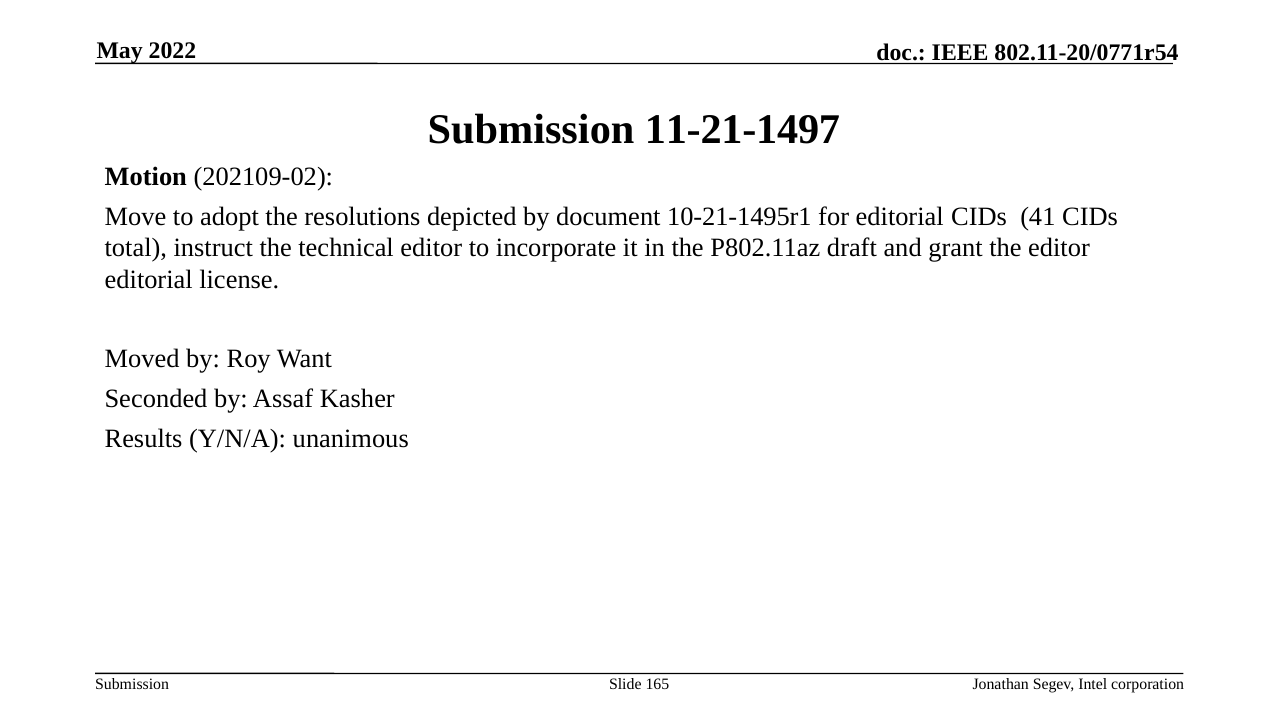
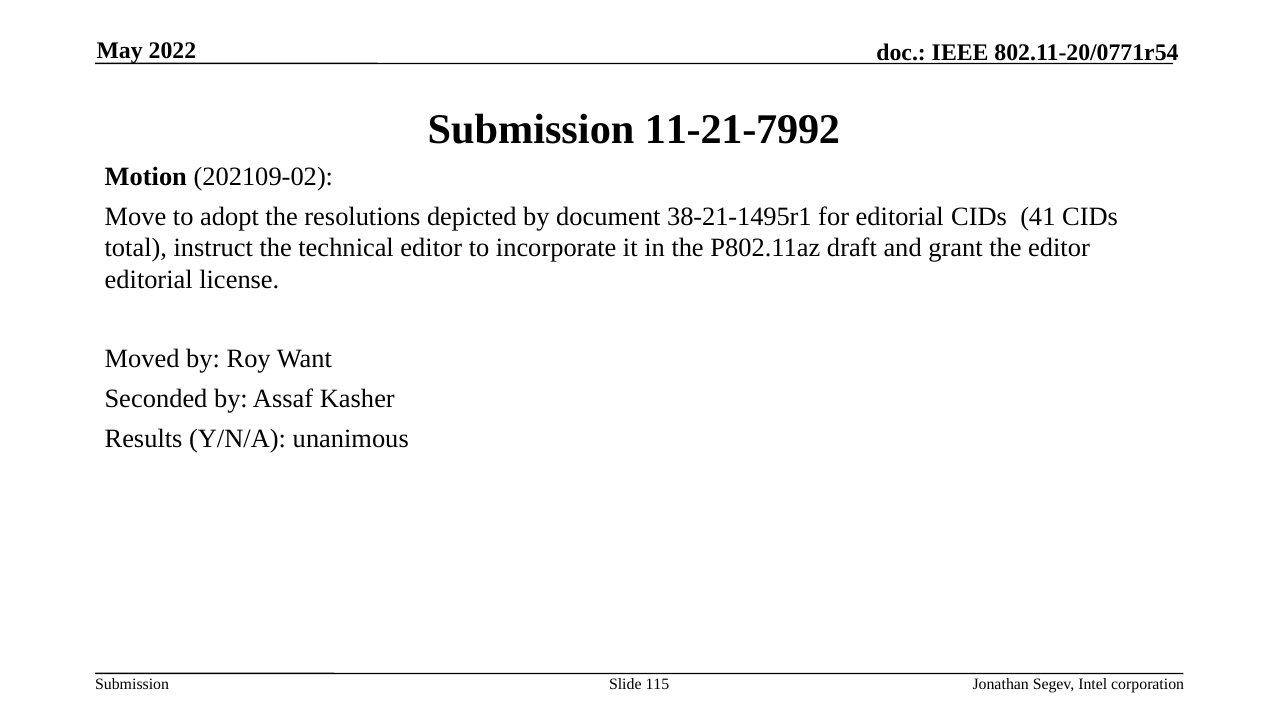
11-21-1497: 11-21-1497 -> 11-21-7992
10-21-1495r1: 10-21-1495r1 -> 38-21-1495r1
165: 165 -> 115
